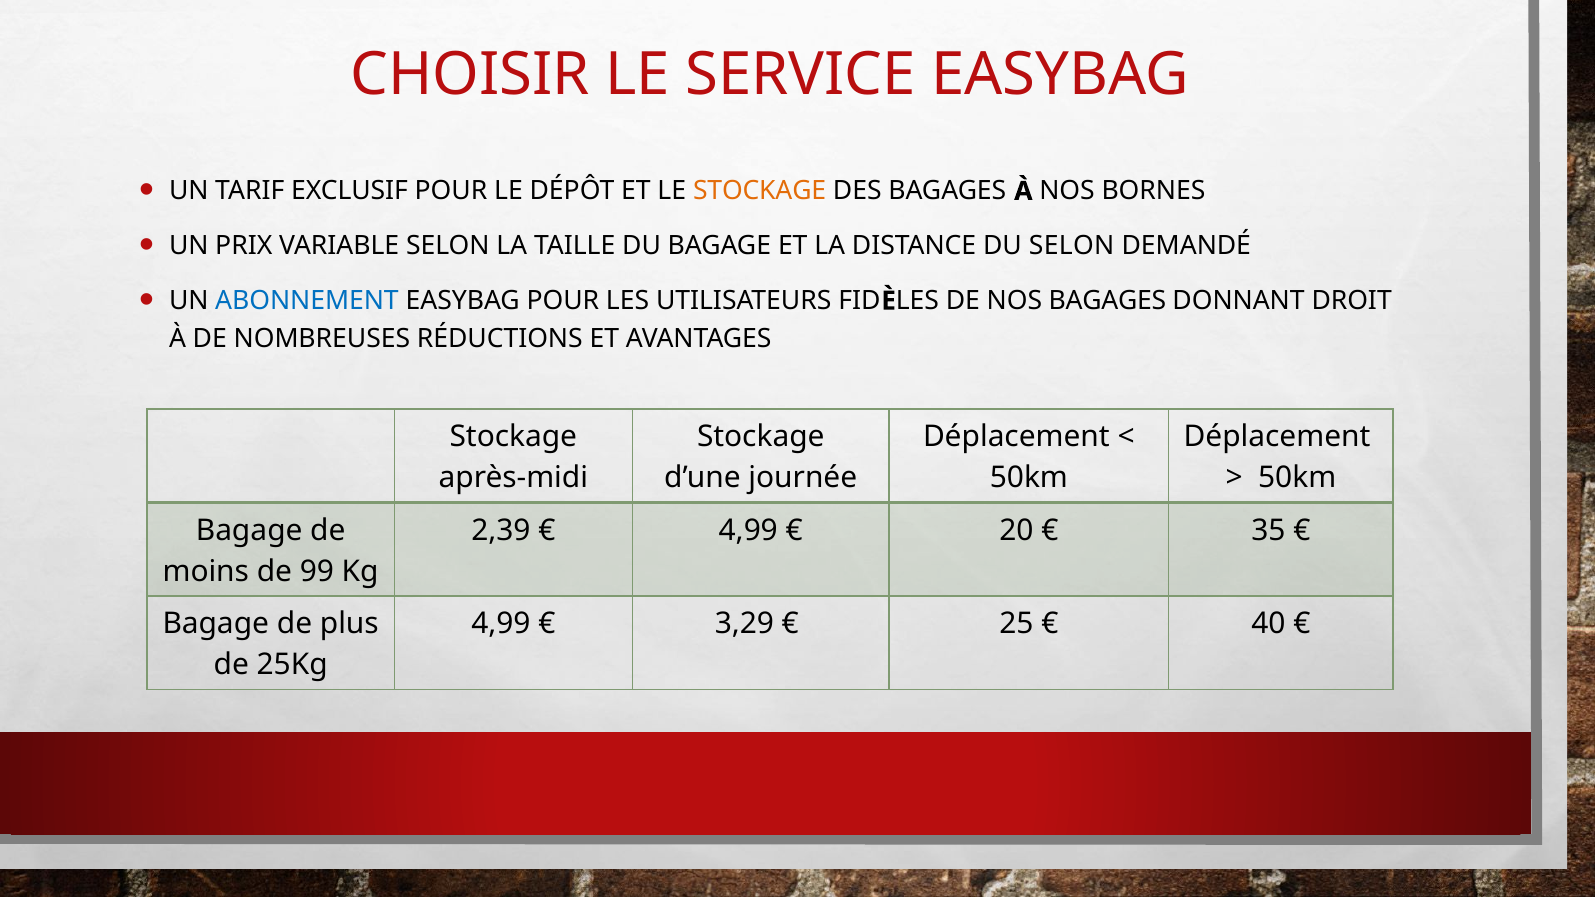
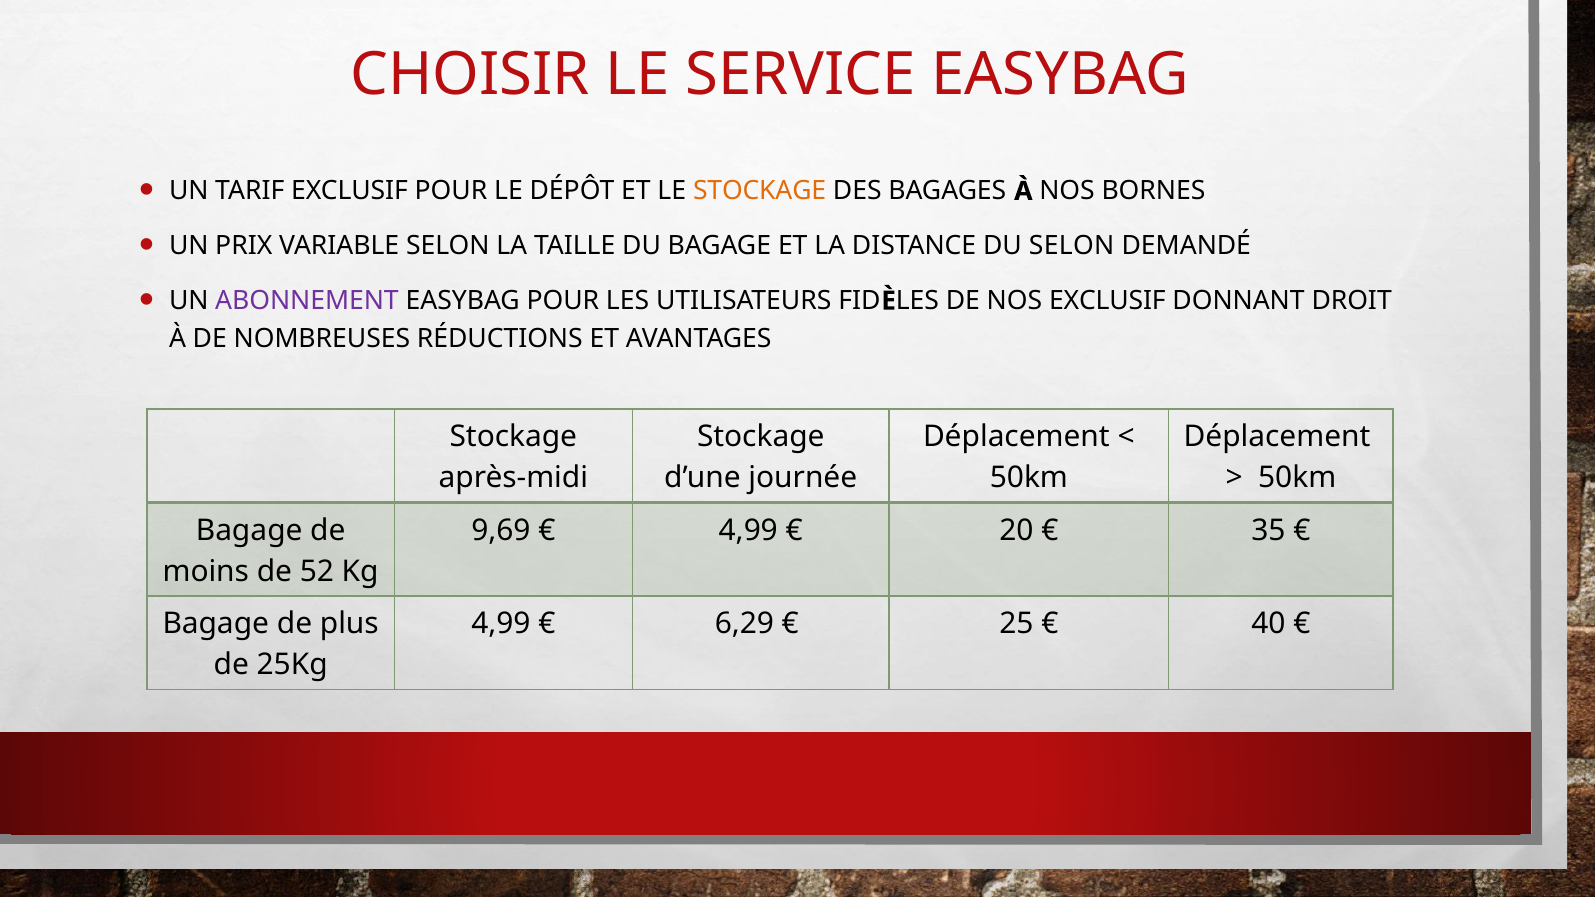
ABONNEMENT colour: blue -> purple
NOS BAGAGES: BAGAGES -> EXCLUSIF
2,39: 2,39 -> 9,69
99: 99 -> 52
3,29: 3,29 -> 6,29
